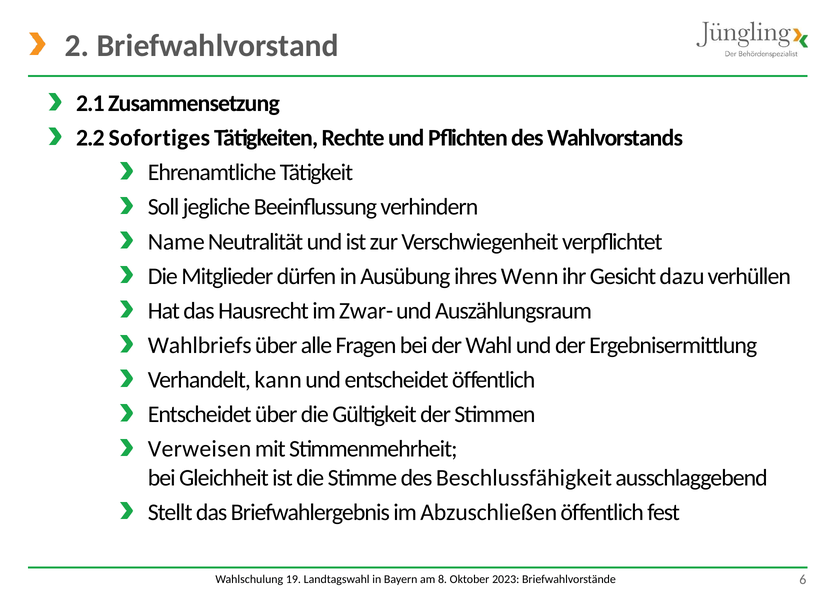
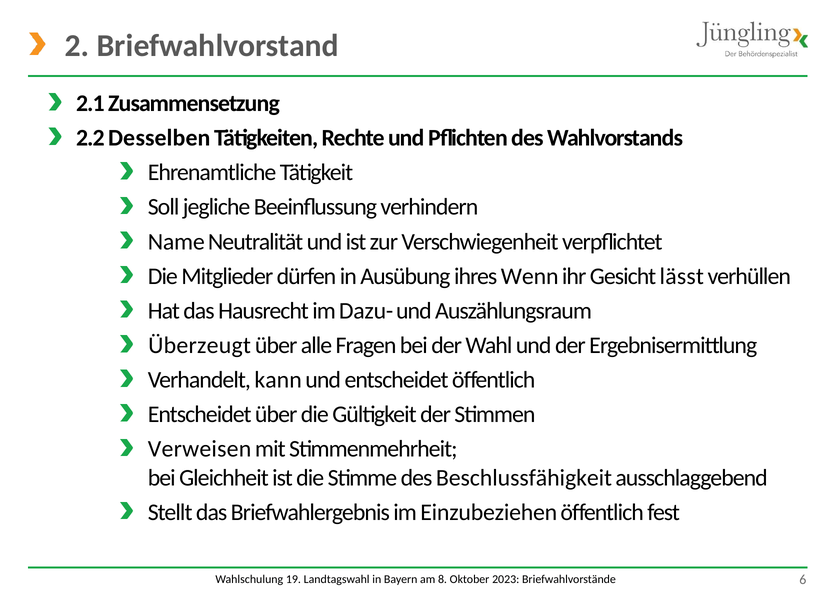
Sofortiges: Sofortiges -> Desselben
dazu: dazu -> lässt
Zwar-: Zwar- -> Dazu-
Wahlbriefs: Wahlbriefs -> Überzeugt
Abzuschließen: Abzuschließen -> Einzubeziehen
